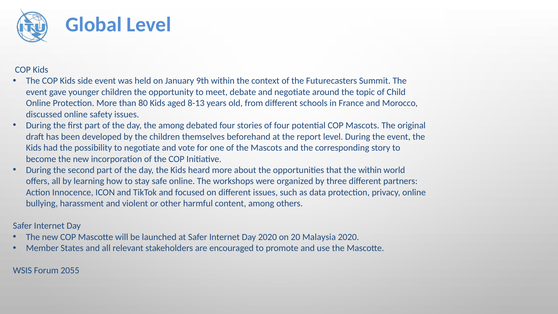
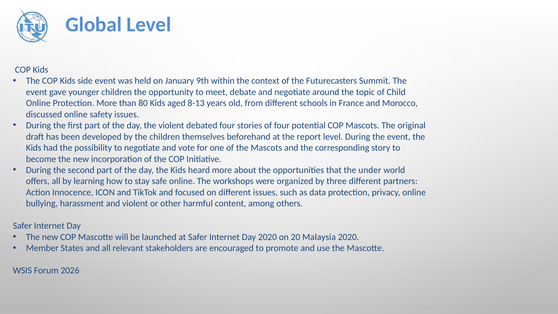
the among: among -> violent
the within: within -> under
2055: 2055 -> 2026
